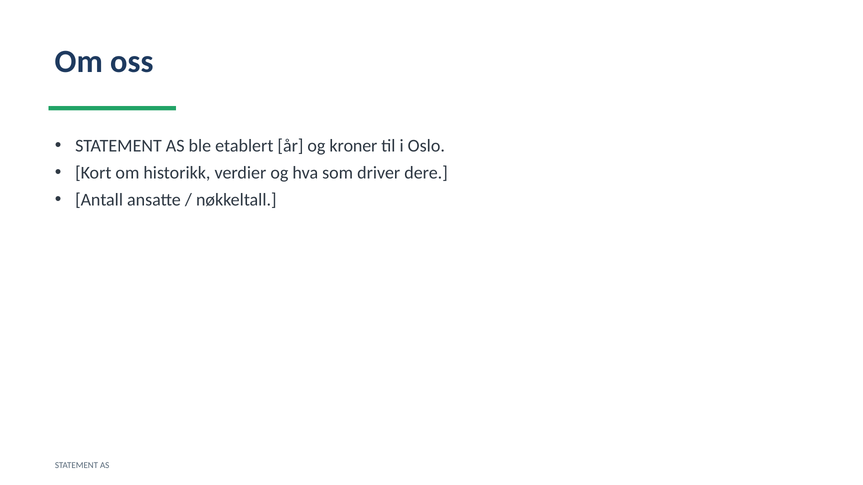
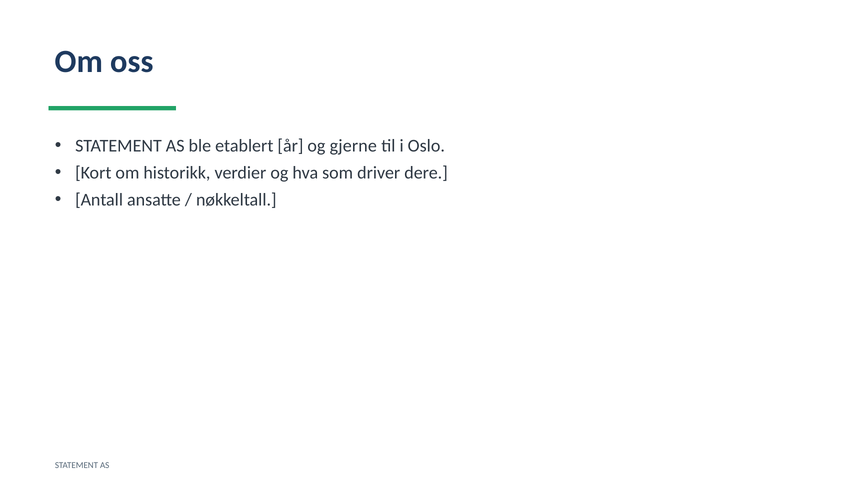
kroner: kroner -> gjerne
